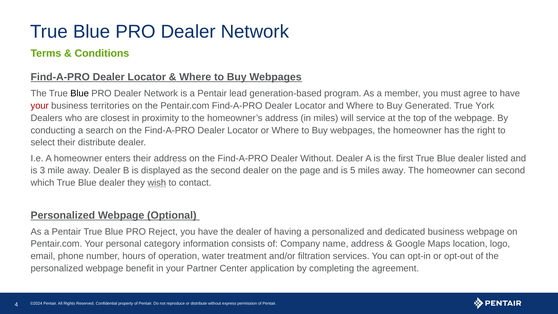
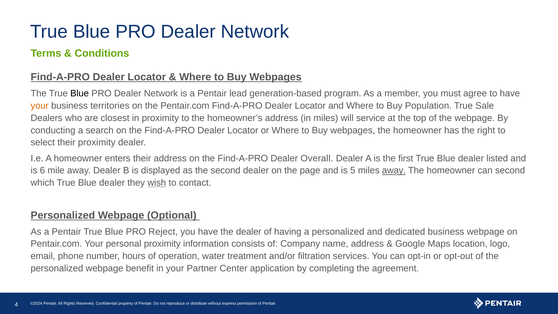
your at (40, 106) colour: red -> orange
Generated: Generated -> Population
York: York -> Sale
their distribute: distribute -> proximity
Dealer Without: Without -> Overall
3: 3 -> 6
away at (394, 170) underline: none -> present
personal category: category -> proximity
